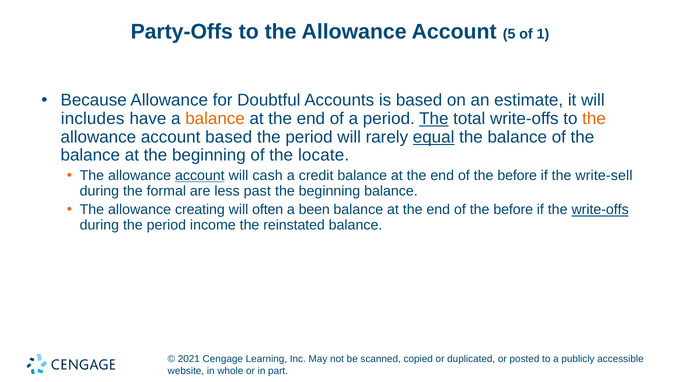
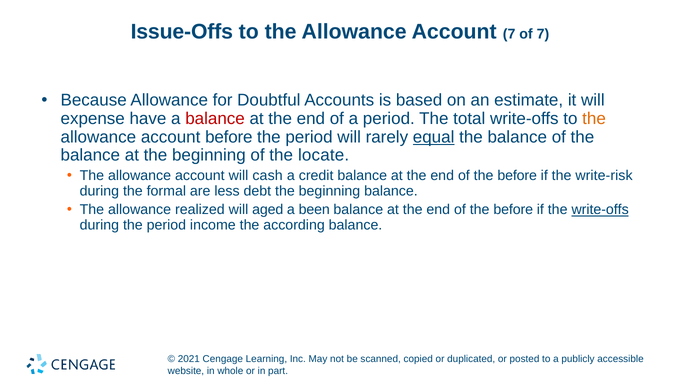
Party-Offs: Party-Offs -> Issue-Offs
Account 5: 5 -> 7
of 1: 1 -> 7
includes: includes -> expense
balance at (215, 119) colour: orange -> red
The at (434, 119) underline: present -> none
account based: based -> before
account at (200, 176) underline: present -> none
write-sell: write-sell -> write-risk
past: past -> debt
creating: creating -> realized
often: often -> aged
reinstated: reinstated -> according
